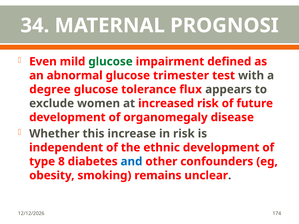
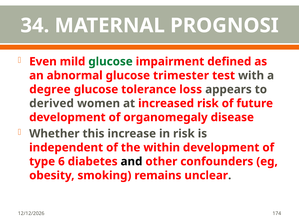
flux: flux -> loss
exclude: exclude -> derived
ethnic: ethnic -> within
8: 8 -> 6
and colour: blue -> black
